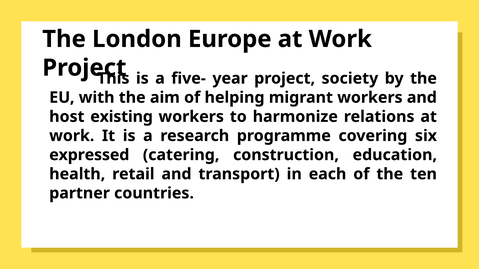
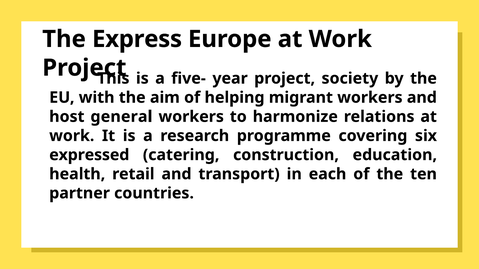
London: London -> Express
existing: existing -> general
